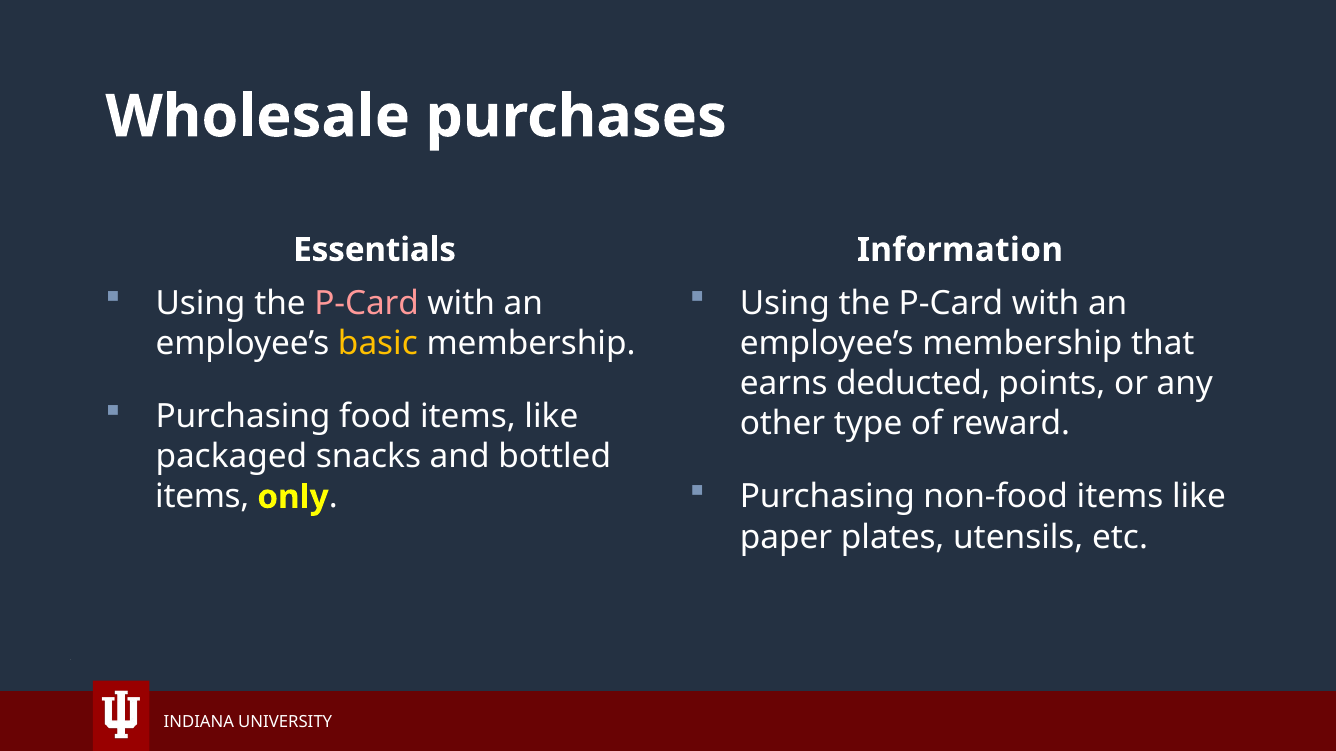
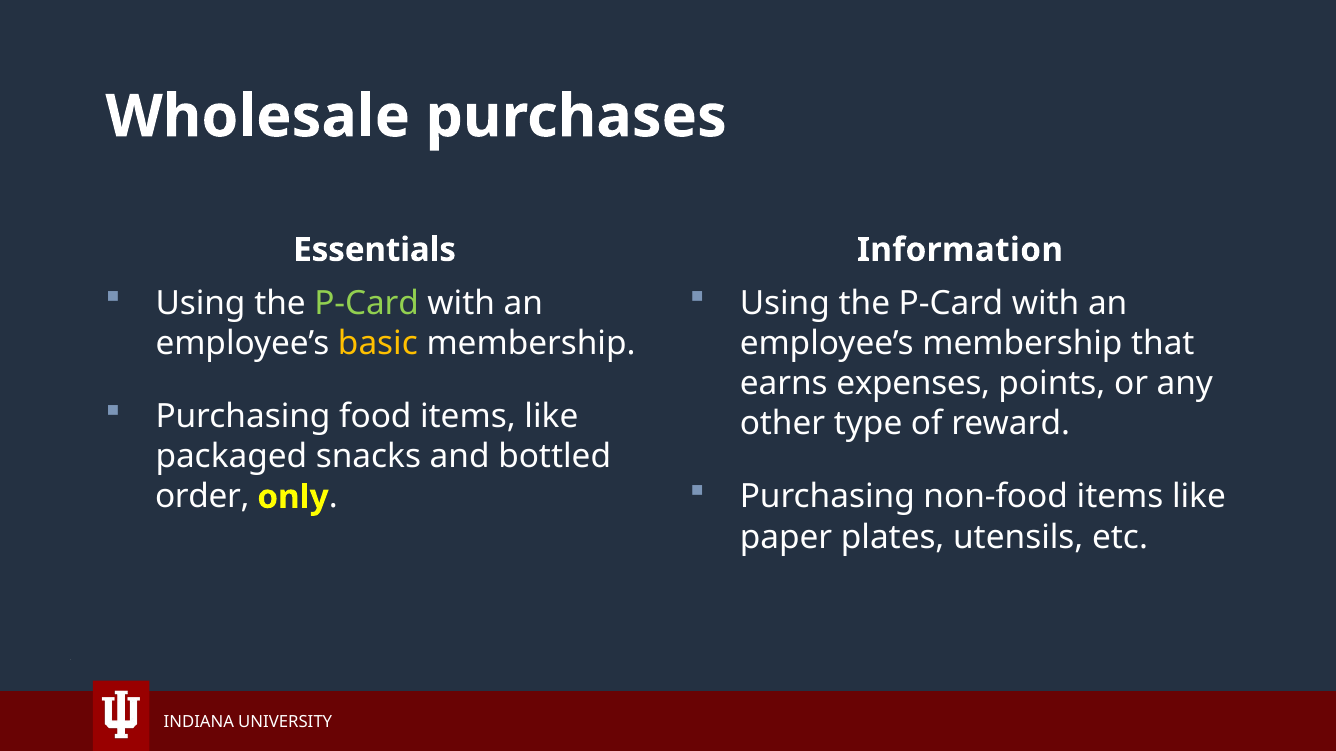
P-Card at (367, 304) colour: pink -> light green
deducted: deducted -> expenses
items at (202, 497): items -> order
